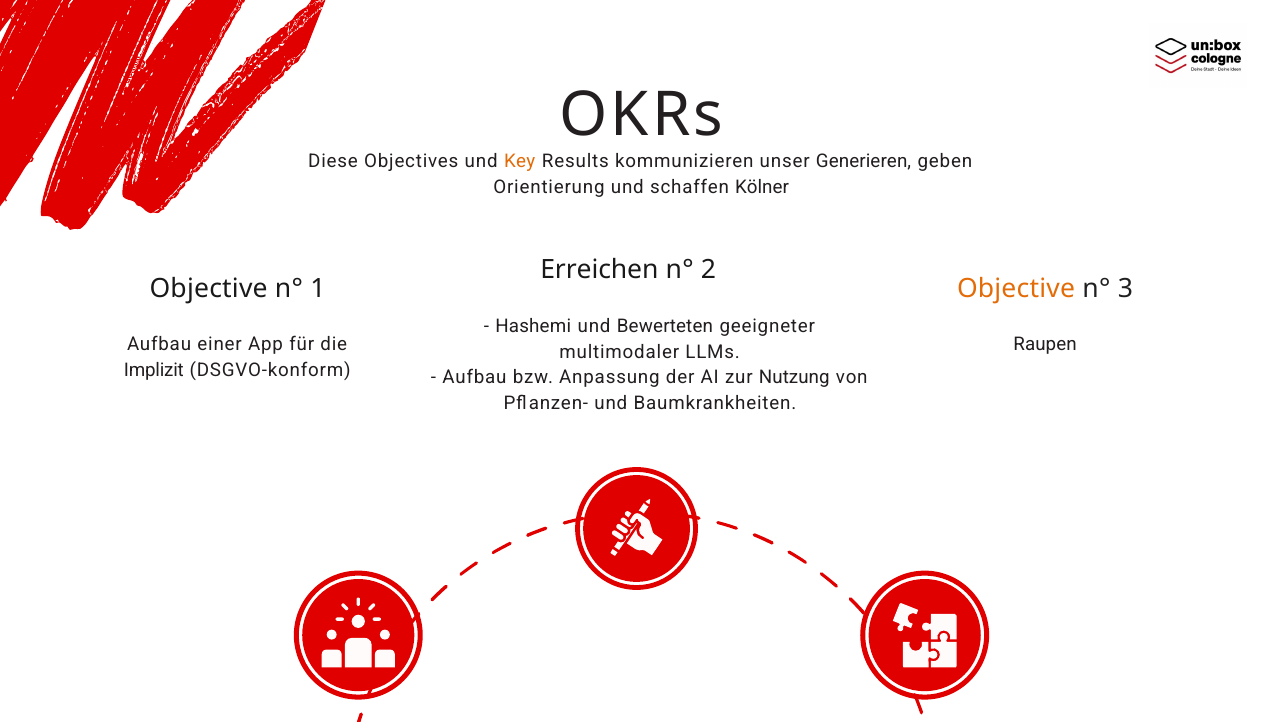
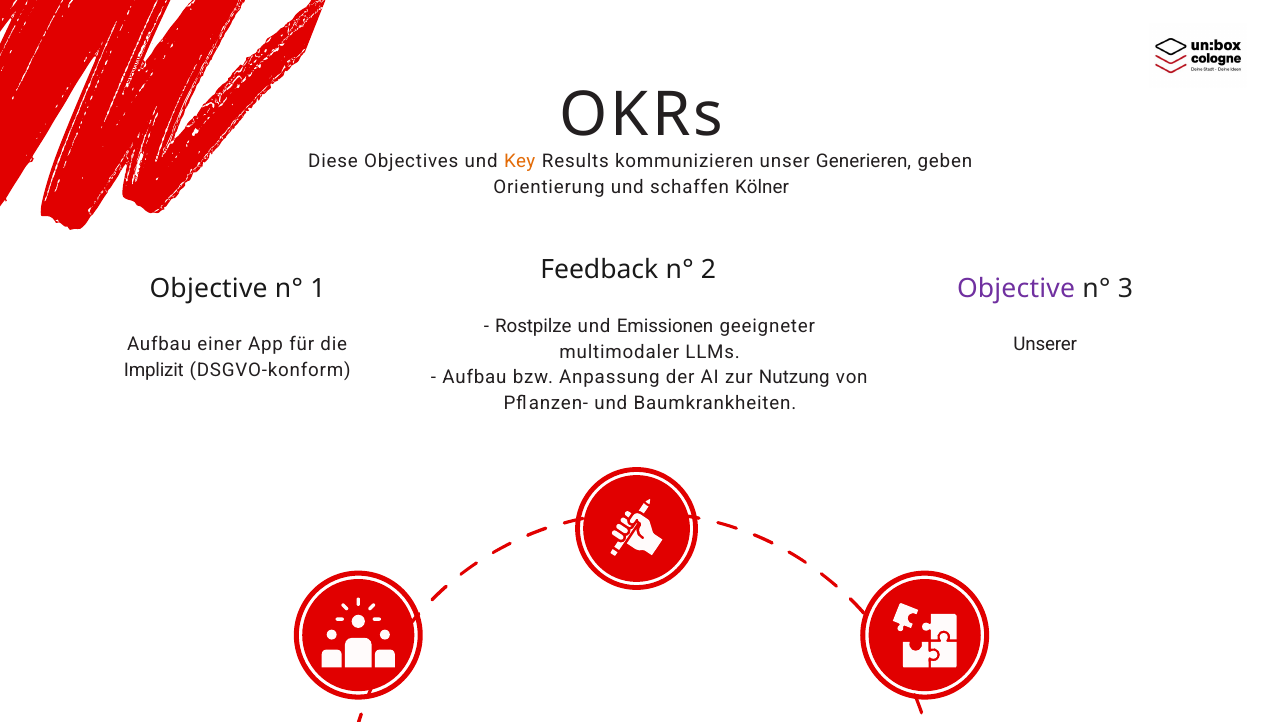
Erreichen: Erreichen -> Feedback
Objective at (1016, 288) colour: orange -> purple
Hashemi: Hashemi -> Rostpilze
Bewerteten: Bewerteten -> Emissionen
Raupen: Raupen -> Unserer
